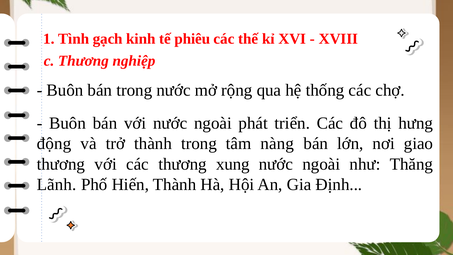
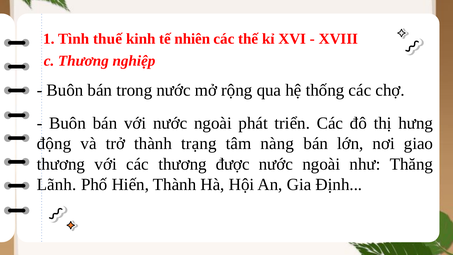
gạch: gạch -> thuế
phiêu: phiêu -> nhiên
thành trong: trong -> trạng
xung: xung -> được
